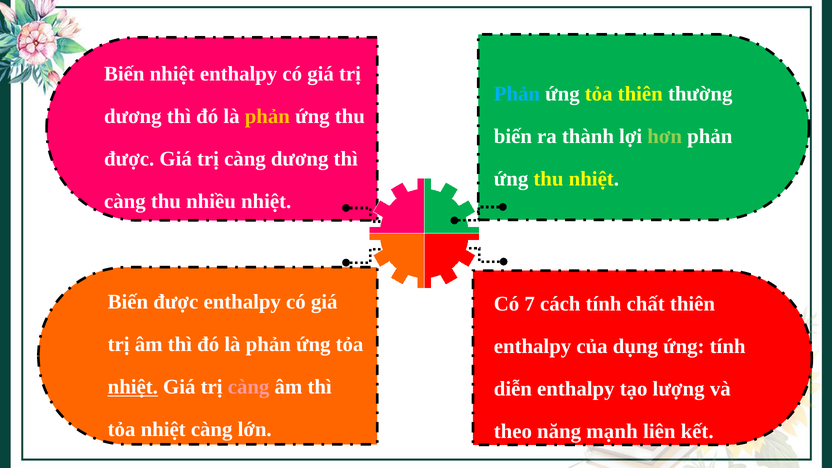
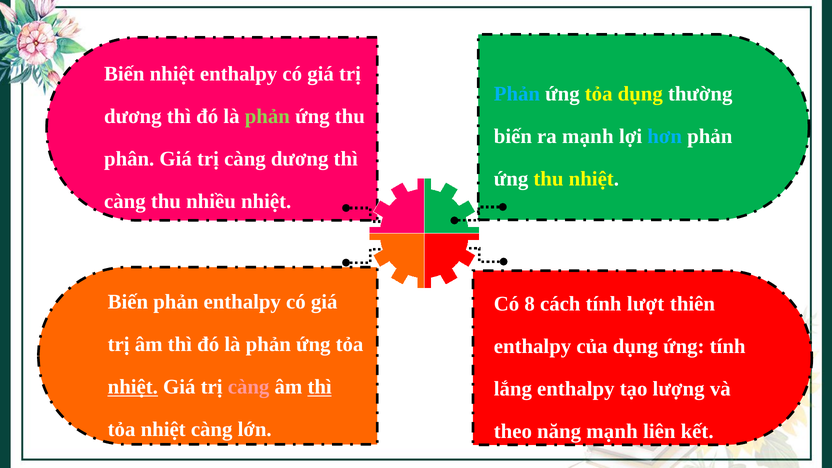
tỏa thiên: thiên -> dụng
phản at (267, 116) colour: yellow -> light green
ra thành: thành -> mạnh
hơn colour: light green -> light blue
được at (129, 159): được -> phân
Biến được: được -> phản
7: 7 -> 8
chất: chất -> lượt
thì at (320, 387) underline: none -> present
diễn: diễn -> lắng
